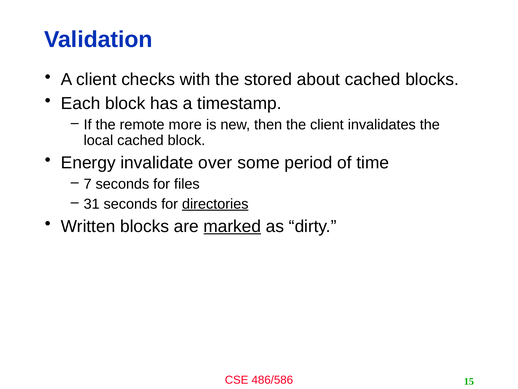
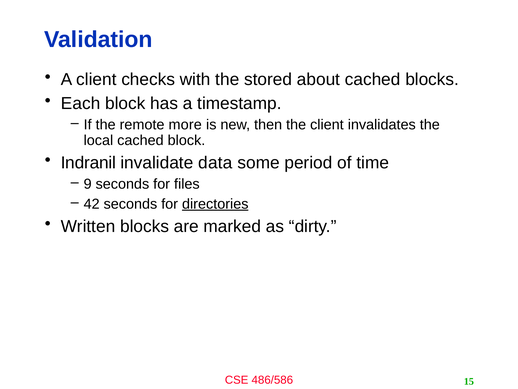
Energy: Energy -> Indranil
over: over -> data
7: 7 -> 9
31: 31 -> 42
marked underline: present -> none
